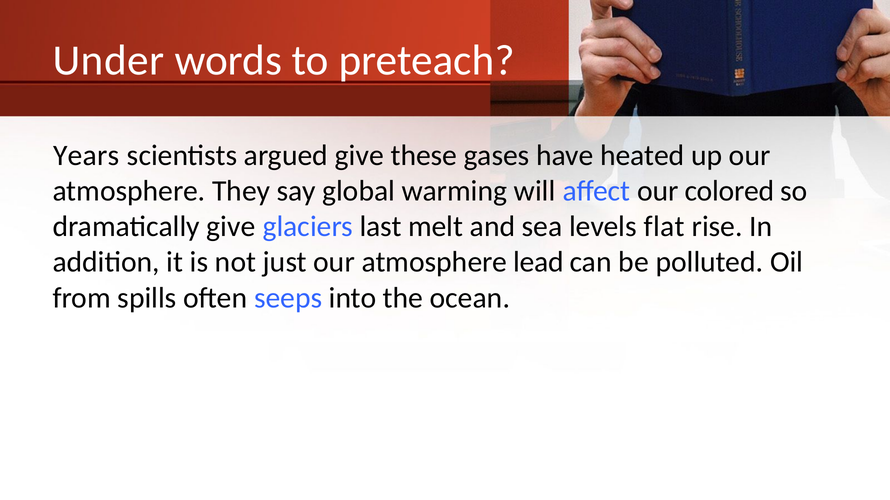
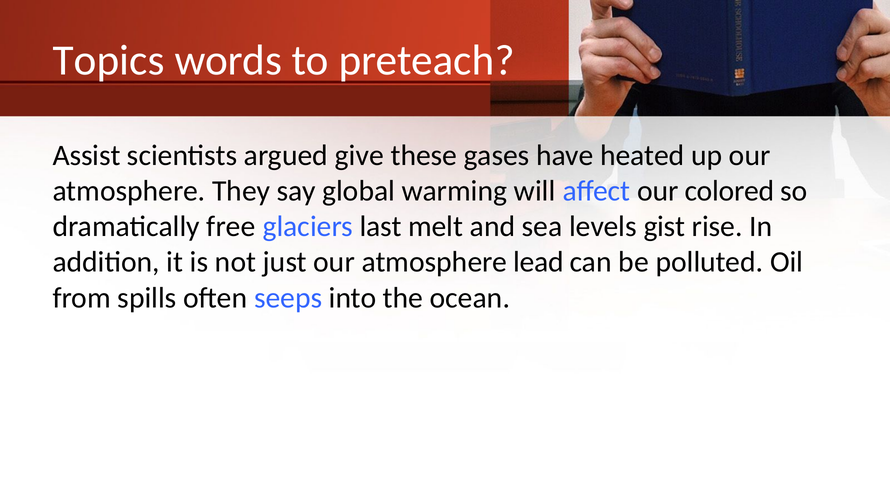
Under: Under -> Topics
Years: Years -> Assist
dramatically give: give -> free
flat: flat -> gist
